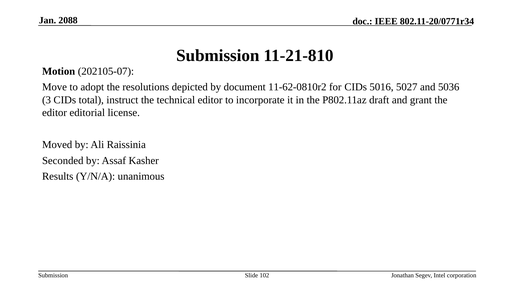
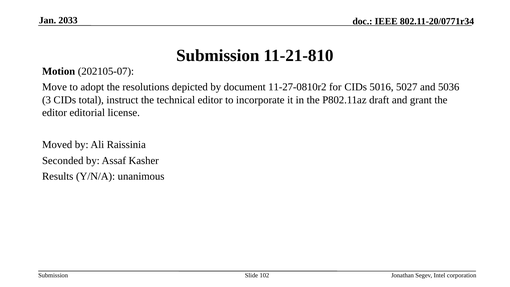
2088: 2088 -> 2033
11-62-0810r2: 11-62-0810r2 -> 11-27-0810r2
